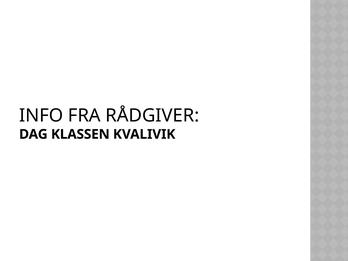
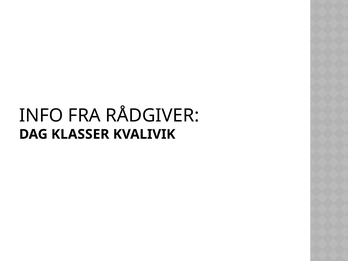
KLASSEN: KLASSEN -> KLASSER
